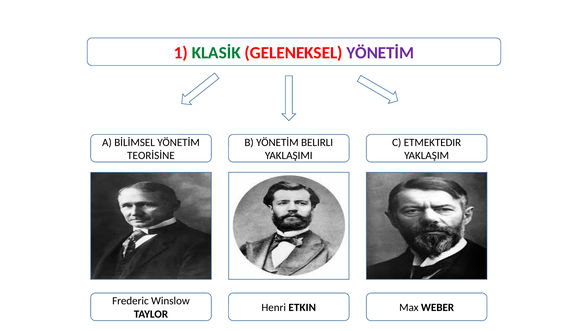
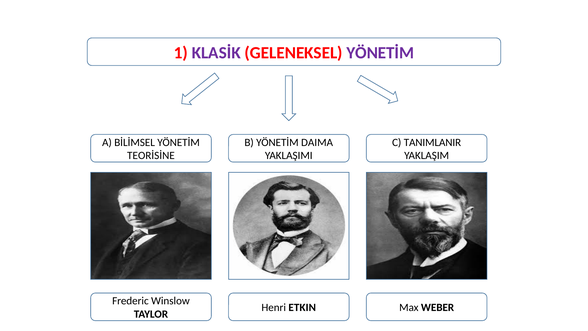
KLASİK colour: green -> purple
BELIRLI: BELIRLI -> DAIMA
ETMEKTEDIR: ETMEKTEDIR -> TANIMLANIR
